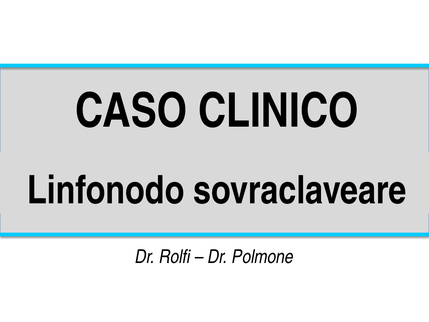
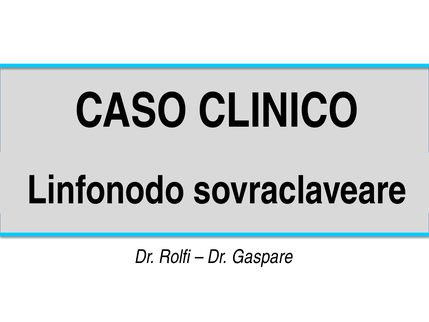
Polmone: Polmone -> Gaspare
